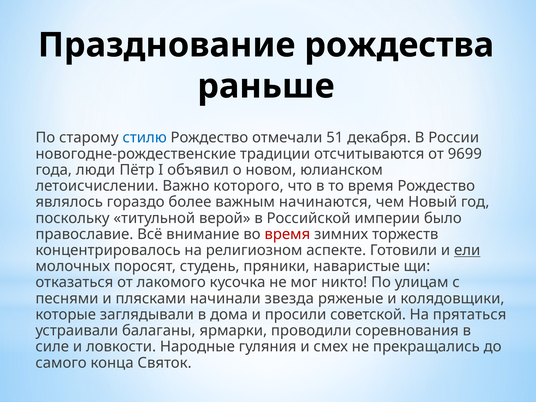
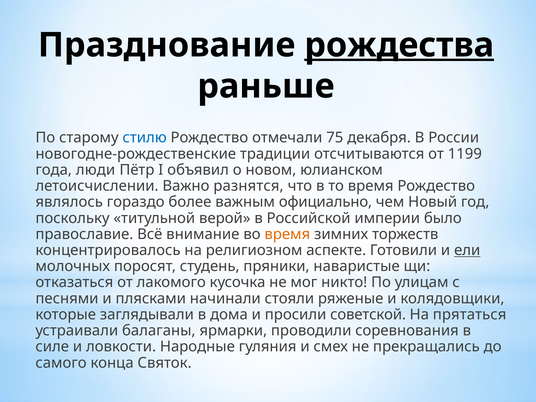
рождества underline: none -> present
51: 51 -> 75
9699: 9699 -> 1199
которого: которого -> разнятся
начинаются: начинаются -> официально
время at (287, 234) colour: red -> orange
звезда: звезда -> стояли
